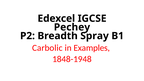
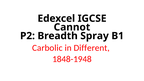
Pechey: Pechey -> Cannot
Examples: Examples -> Different
